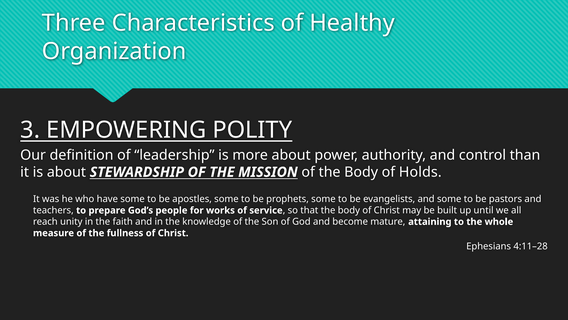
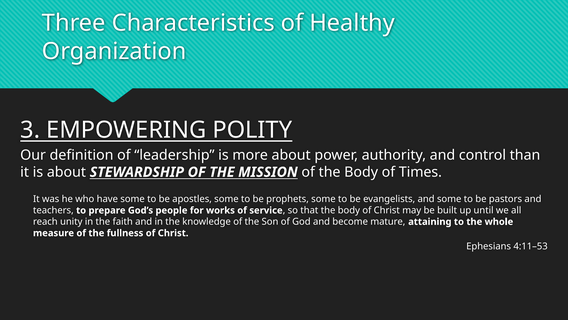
Holds: Holds -> Times
4:11–28: 4:11–28 -> 4:11–53
